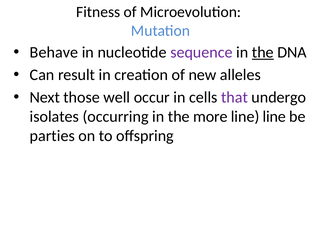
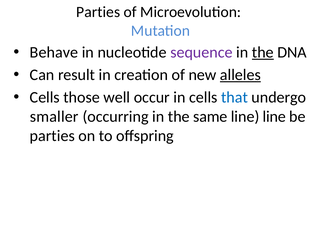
Fitness at (98, 12): Fitness -> Parties
alleles underline: none -> present
Next at (45, 97): Next -> Cells
that colour: purple -> blue
isolates: isolates -> smaller
more: more -> same
